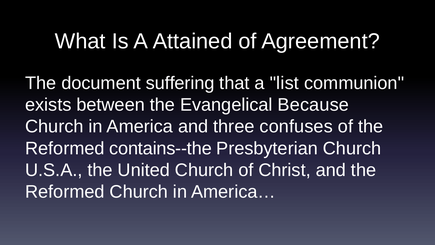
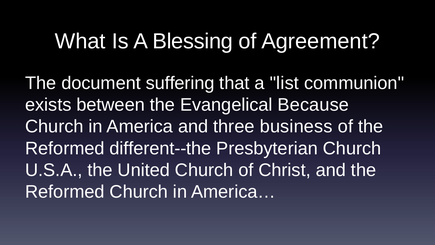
Attained: Attained -> Blessing
confuses: confuses -> business
contains--the: contains--the -> different--the
